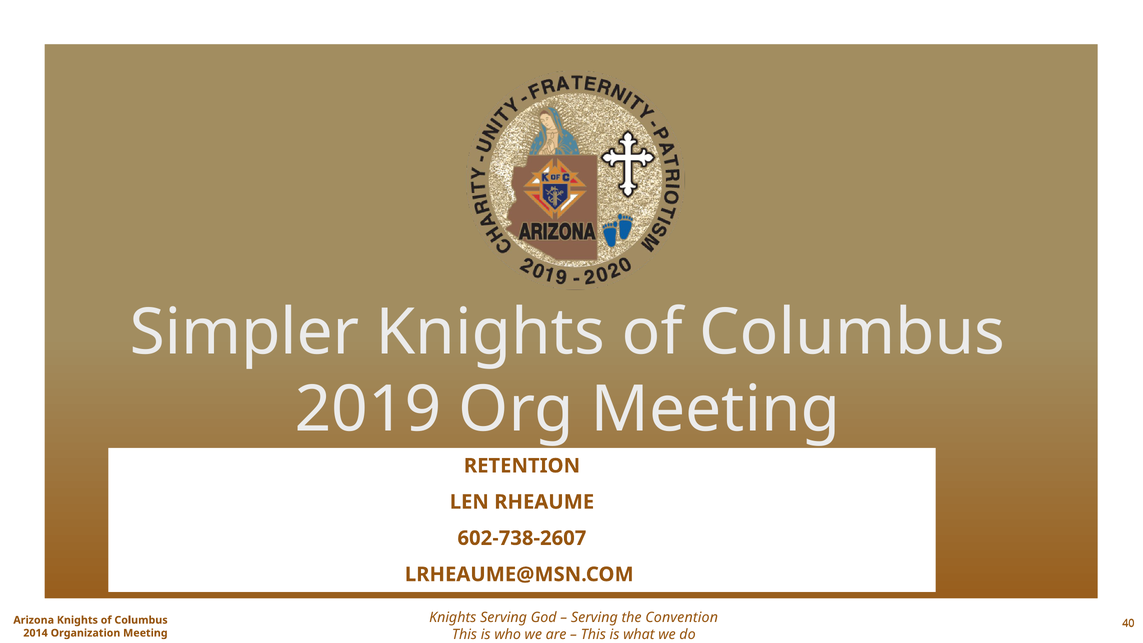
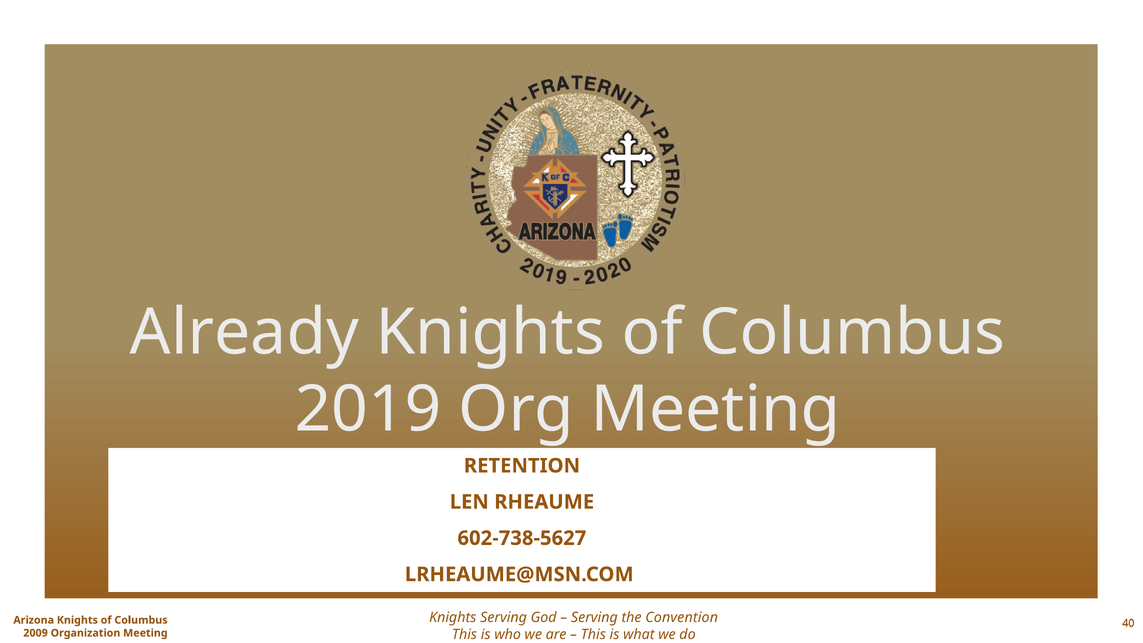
Simpler: Simpler -> Already
602-738-2607: 602-738-2607 -> 602-738-5627
2014: 2014 -> 2009
